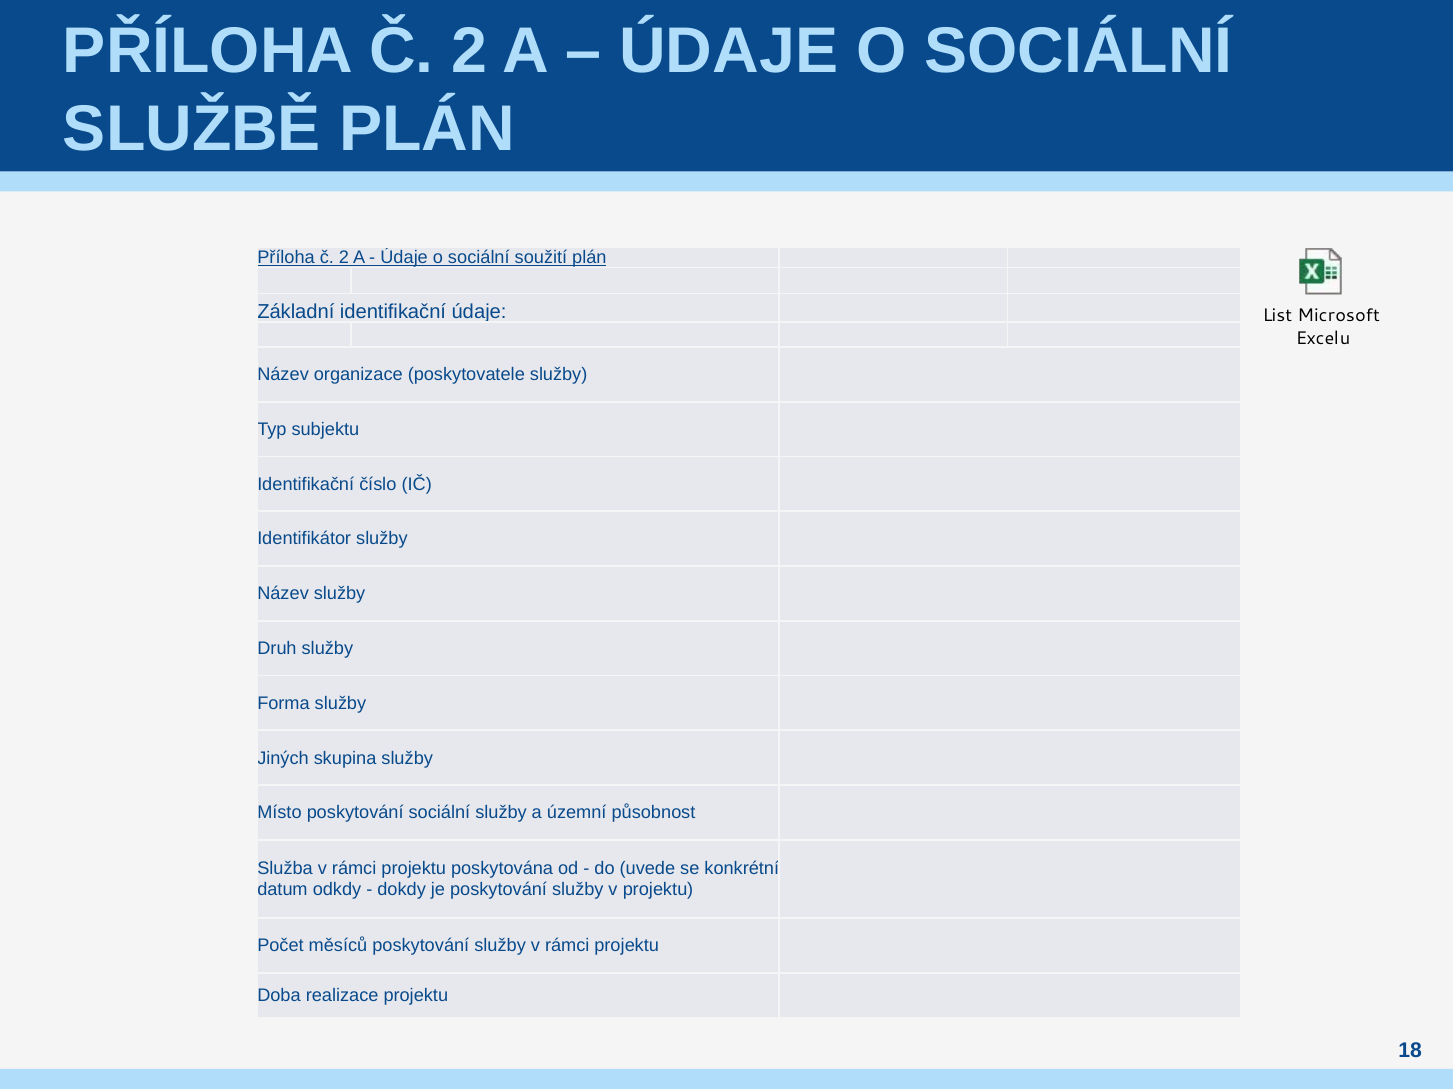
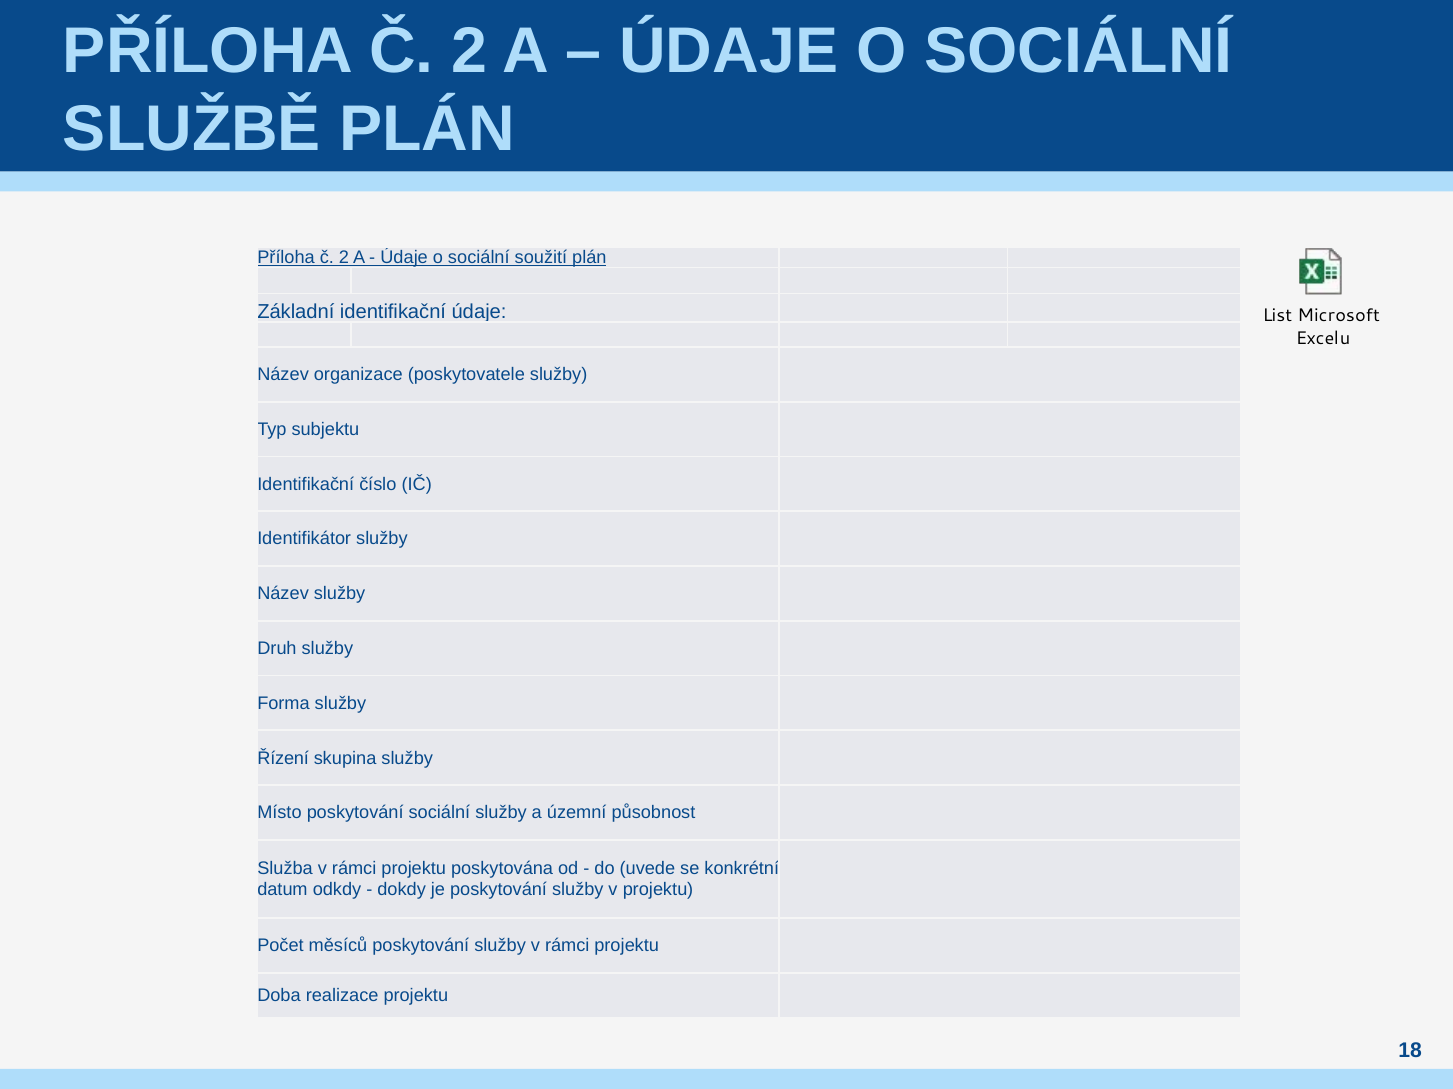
Jiných: Jiných -> Řízení
